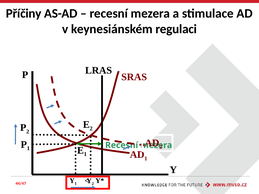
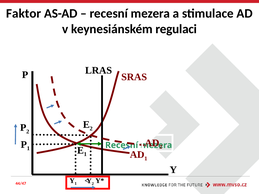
Příčiny: Příčiny -> Faktor
